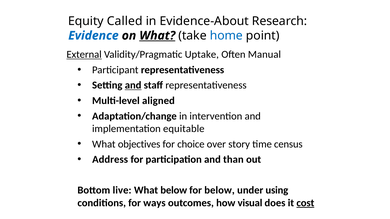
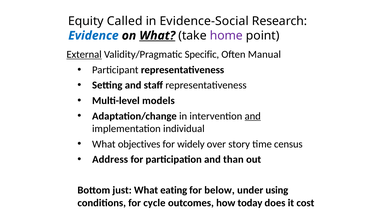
Evidence-About: Evidence-About -> Evidence-Social
home colour: blue -> purple
Uptake: Uptake -> Specific
and at (133, 85) underline: present -> none
aligned: aligned -> models
and at (253, 116) underline: none -> present
equitable: equitable -> individual
choice: choice -> widely
live: live -> just
What below: below -> eating
ways: ways -> cycle
visual: visual -> today
cost underline: present -> none
